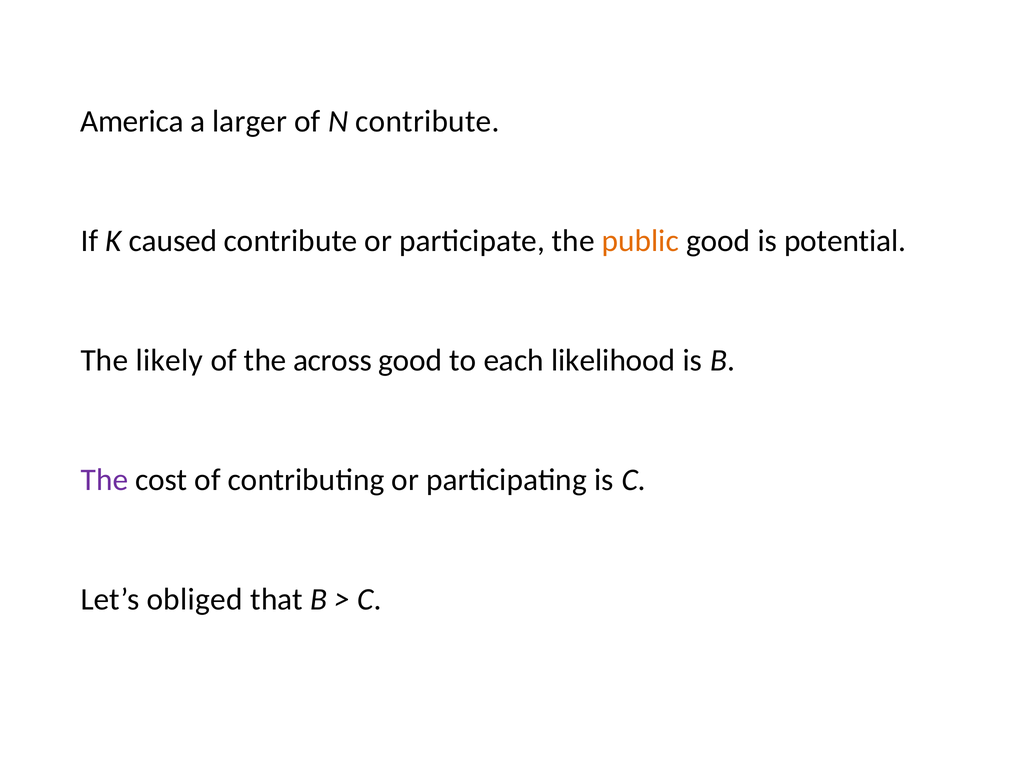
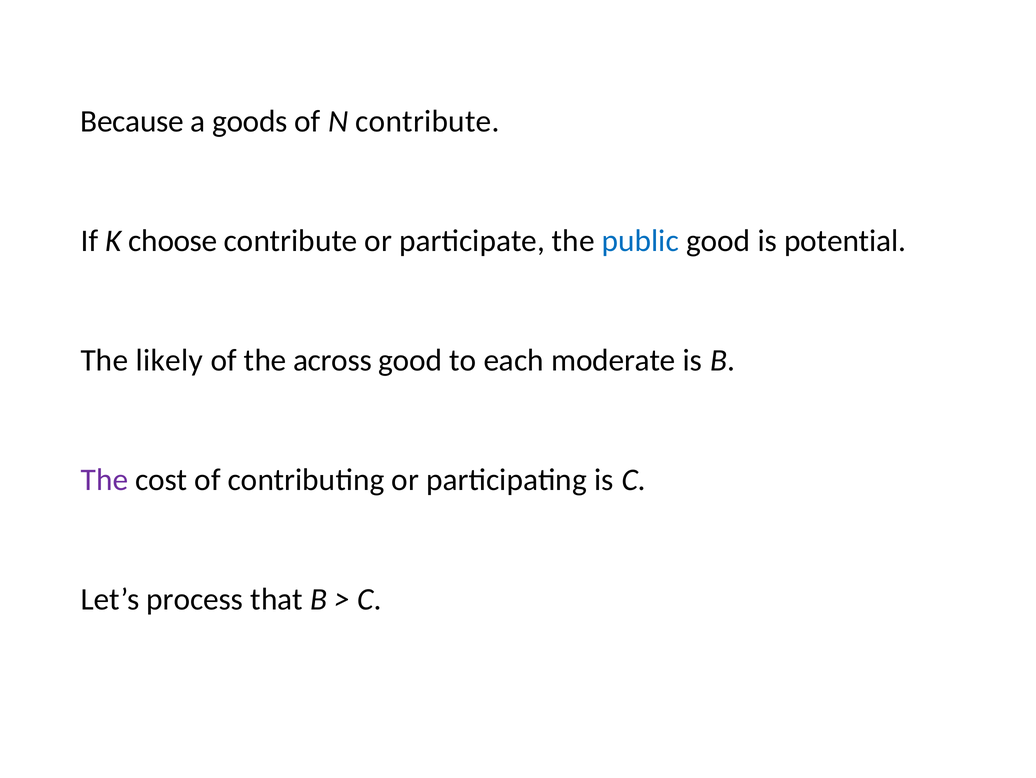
America: America -> Because
larger: larger -> goods
caused: caused -> choose
public colour: orange -> blue
likelihood: likelihood -> moderate
obliged: obliged -> process
